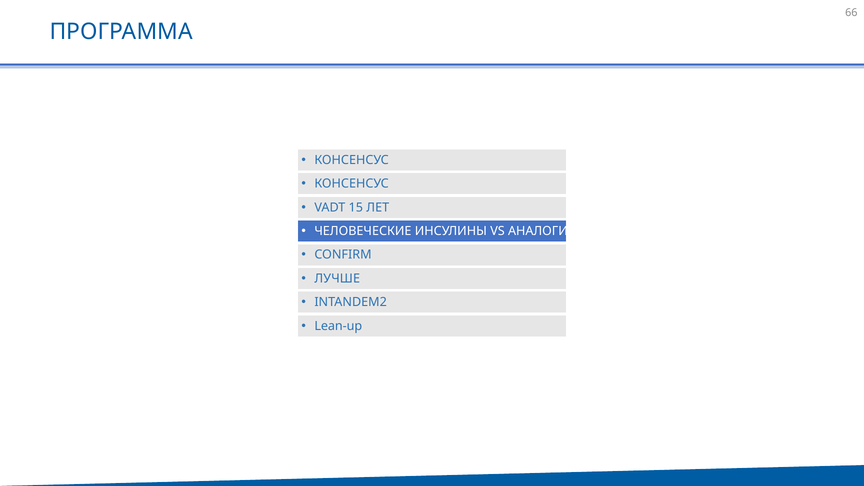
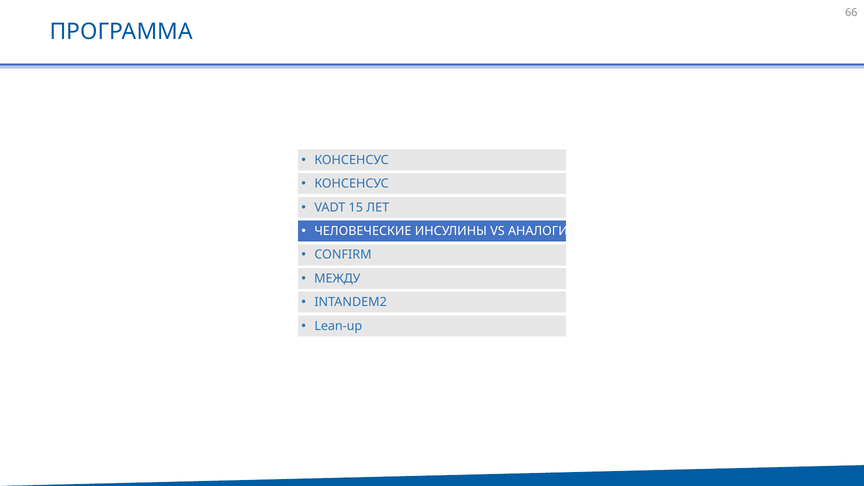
ЛУЧШЕ: ЛУЧШЕ -> МЕЖДУ
